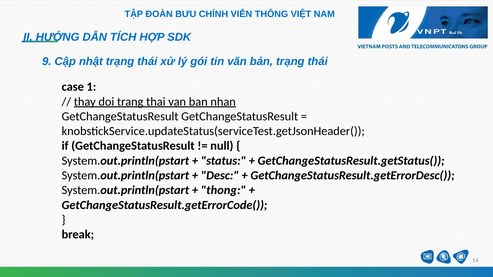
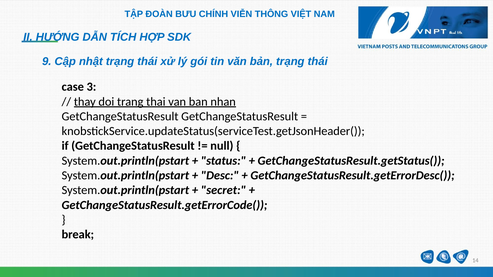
1: 1 -> 3
thong: thong -> secret
